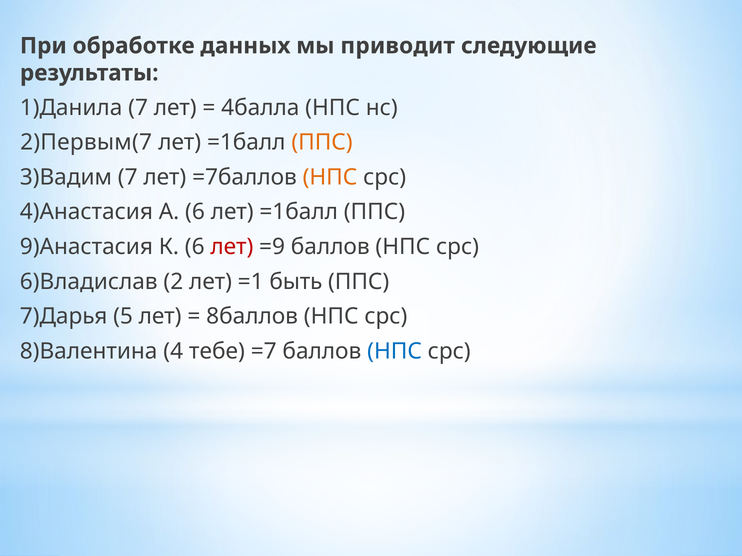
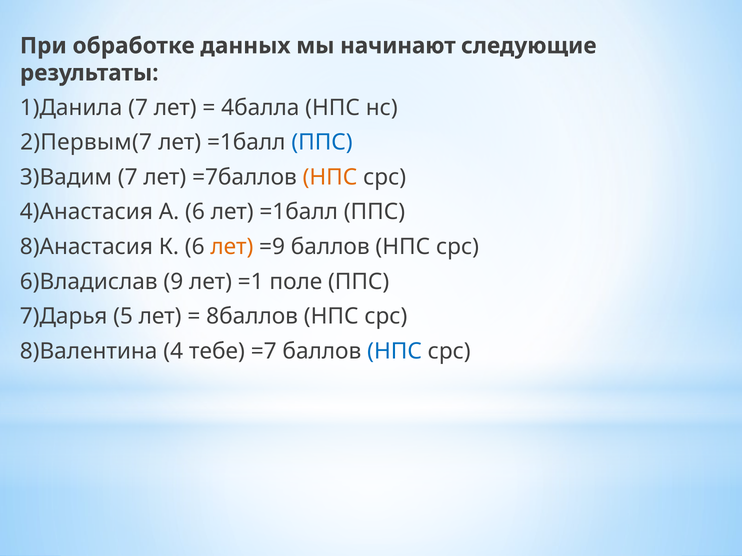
приводит: приводит -> начинают
ППС at (322, 143) colour: orange -> blue
9)Анастасия: 9)Анастасия -> 8)Анастасия
лет at (232, 247) colour: red -> orange
2: 2 -> 9
быть: быть -> поле
